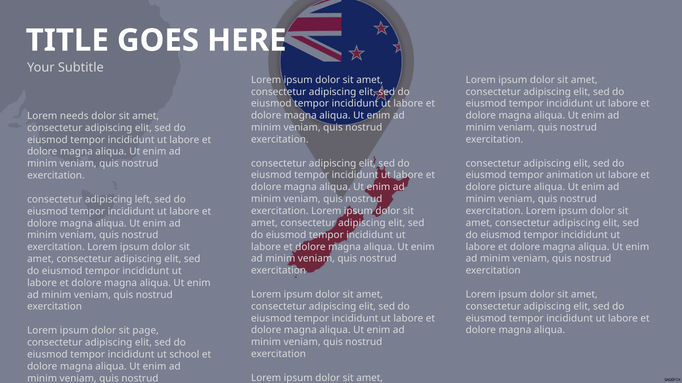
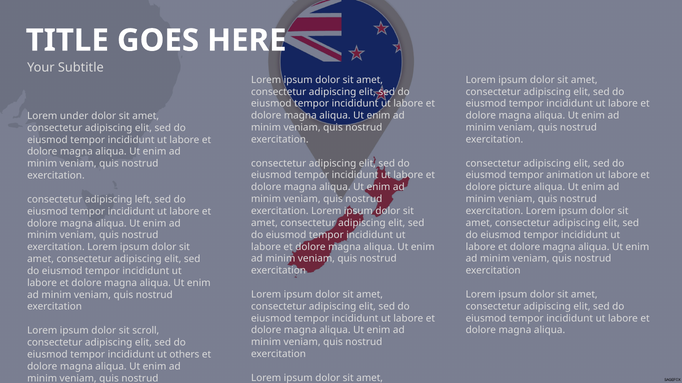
needs: needs -> under
page: page -> scroll
school: school -> others
